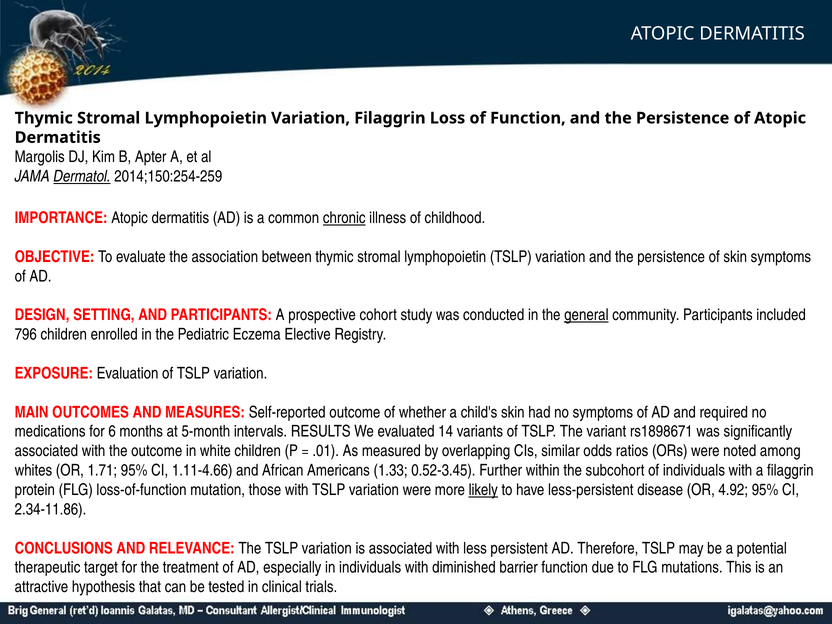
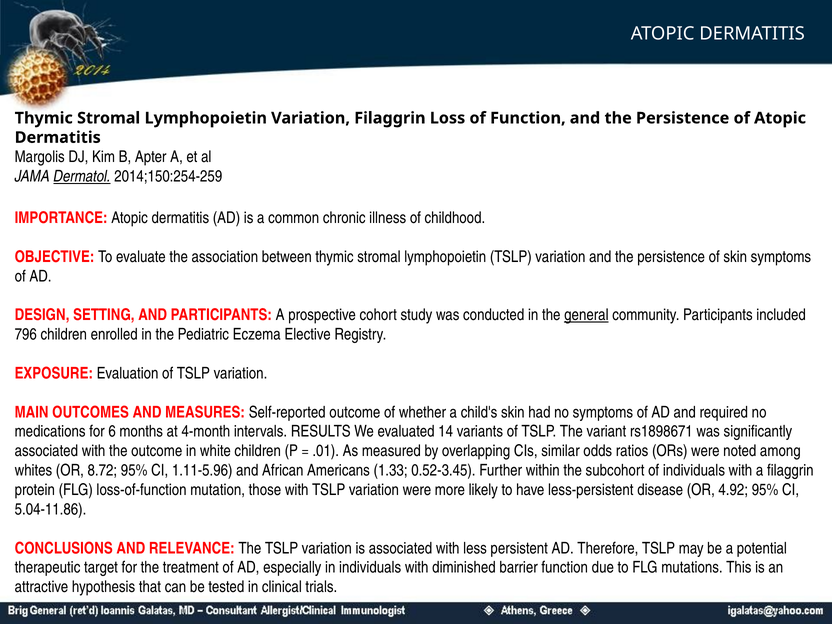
chronic underline: present -> none
5-month: 5-month -> 4-month
1.71: 1.71 -> 8.72
1.11-4.66: 1.11-4.66 -> 1.11-5.96
likely underline: present -> none
2.34-11.86: 2.34-11.86 -> 5.04-11.86
